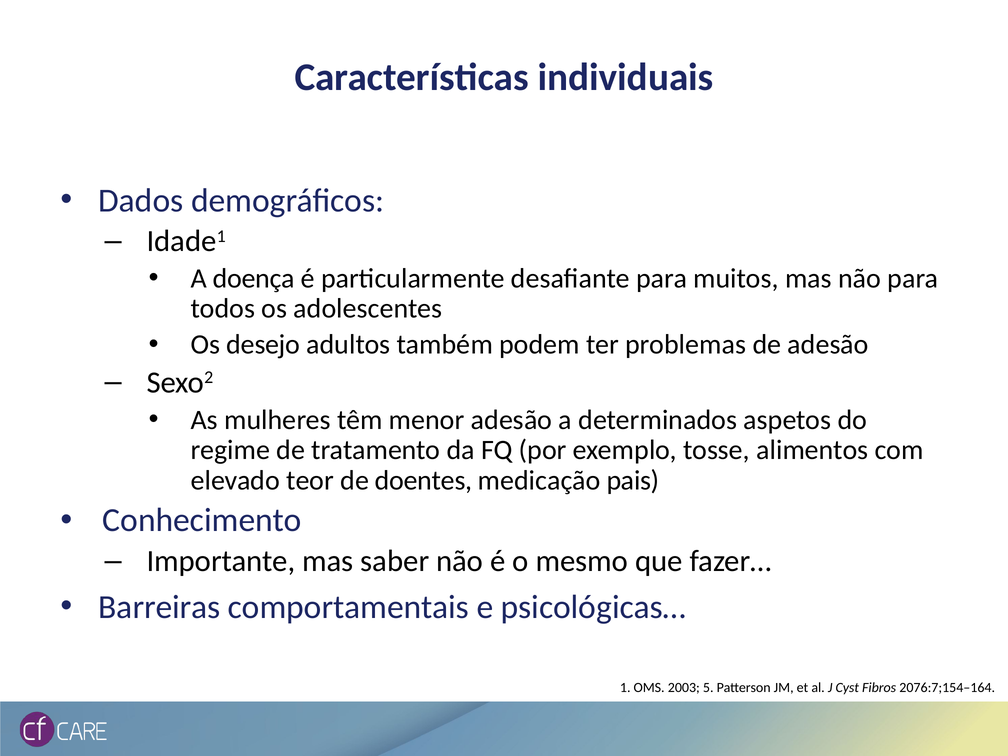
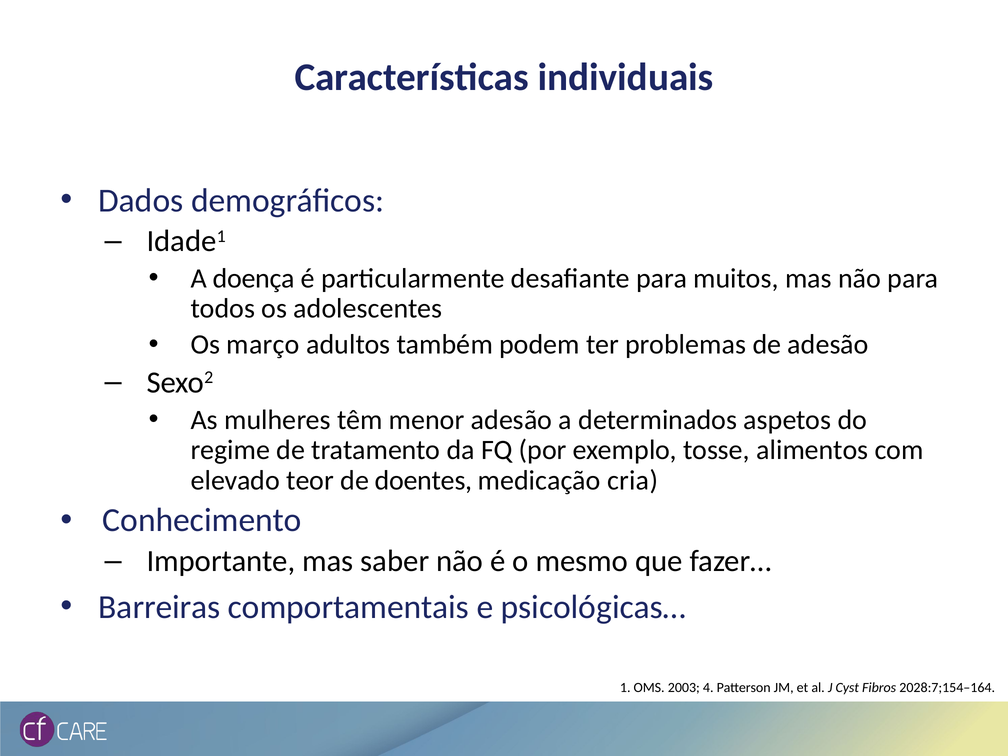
desejo: desejo -> março
pais: pais -> cria
5: 5 -> 4
2076:7;154–164: 2076:7;154–164 -> 2028:7;154–164
